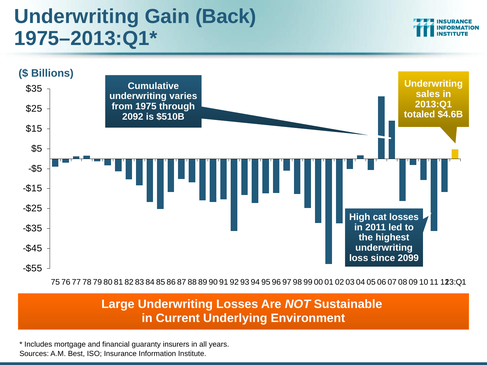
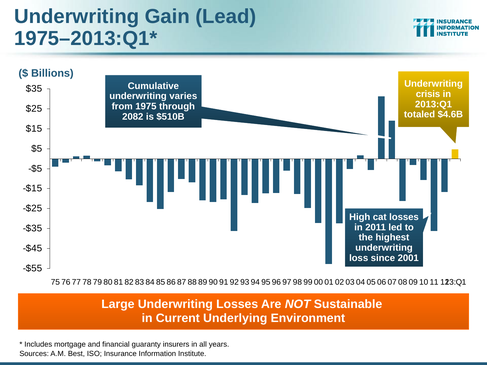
Back: Back -> Lead
sales: sales -> crisis
2092: 2092 -> 2082
2099: 2099 -> 2001
